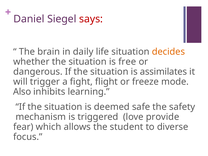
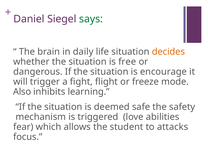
says colour: red -> green
assimilates: assimilates -> encourage
provide: provide -> abilities
diverse: diverse -> attacks
